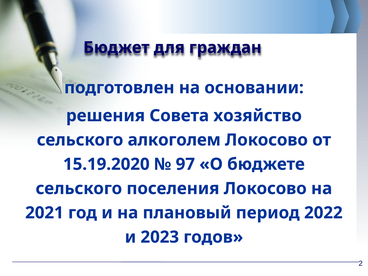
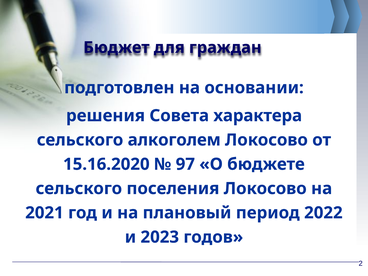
хозяйство: хозяйство -> характера
15.19.2020: 15.19.2020 -> 15.16.2020
